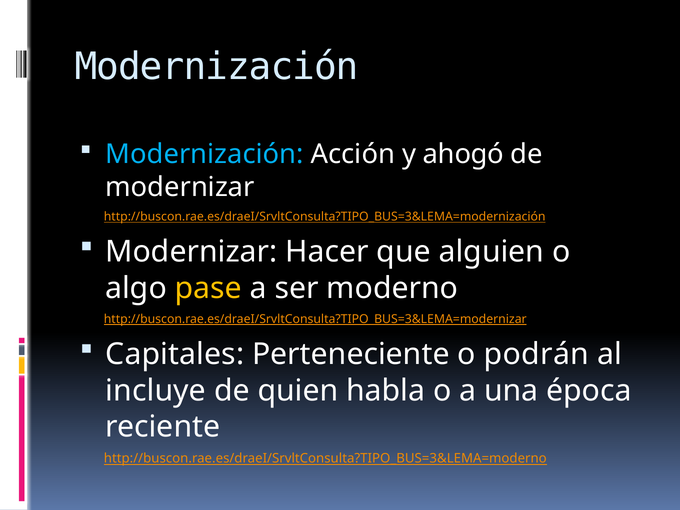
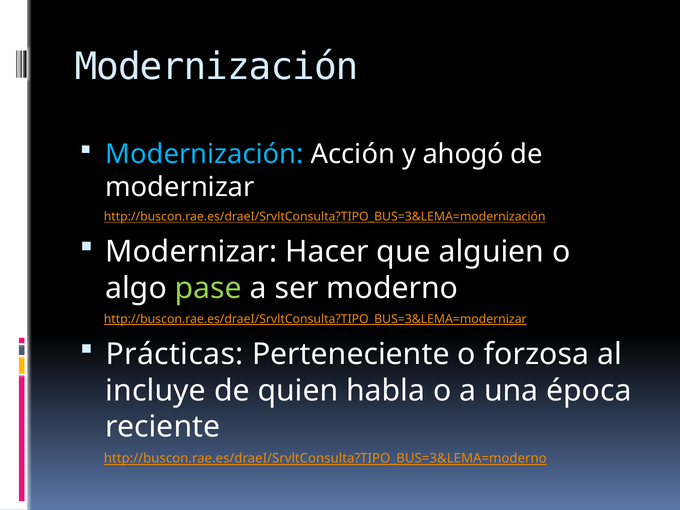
pase colour: yellow -> light green
Capitales: Capitales -> Prácticas
podrán: podrán -> forzosa
